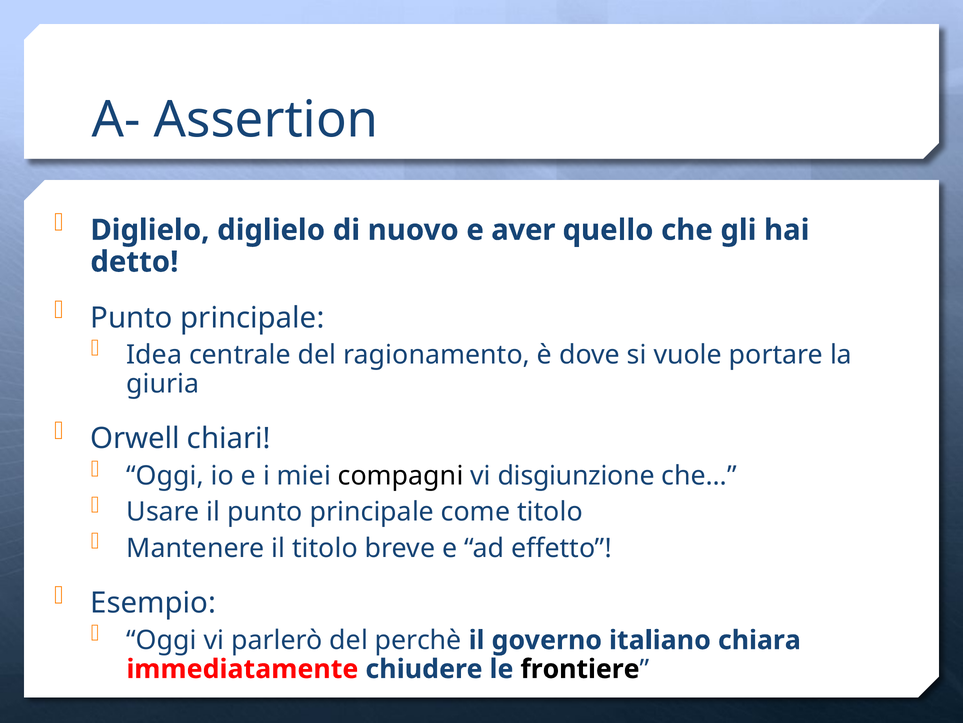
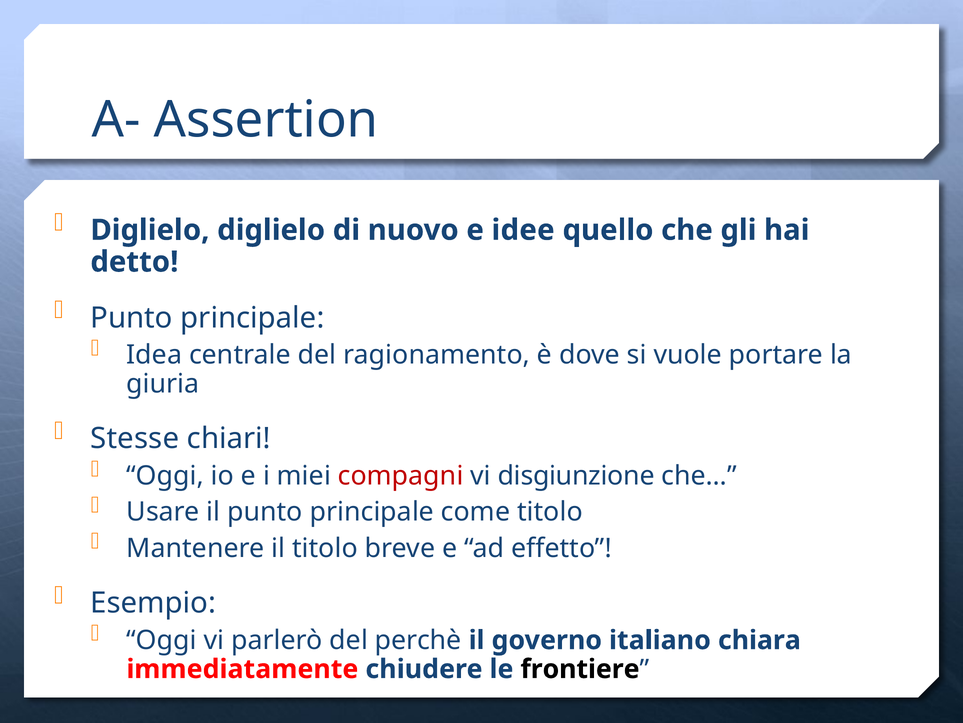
aver: aver -> idee
Orwell: Orwell -> Stesse
compagni colour: black -> red
